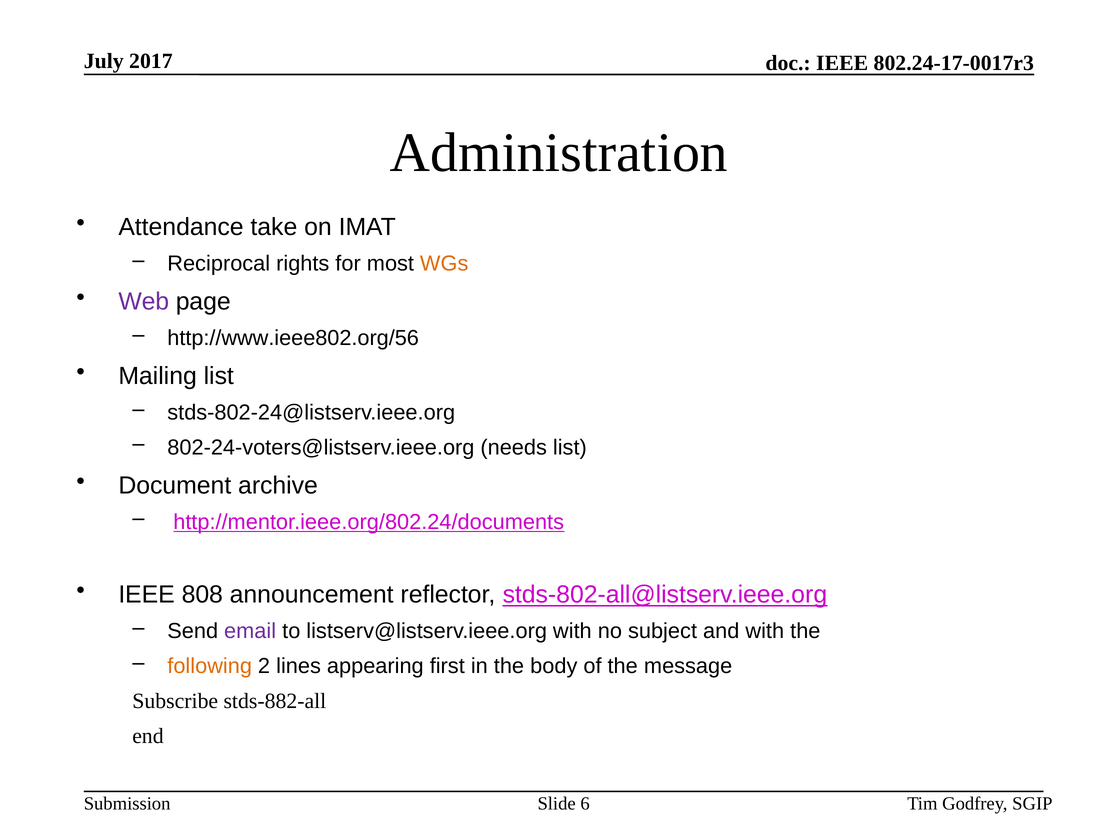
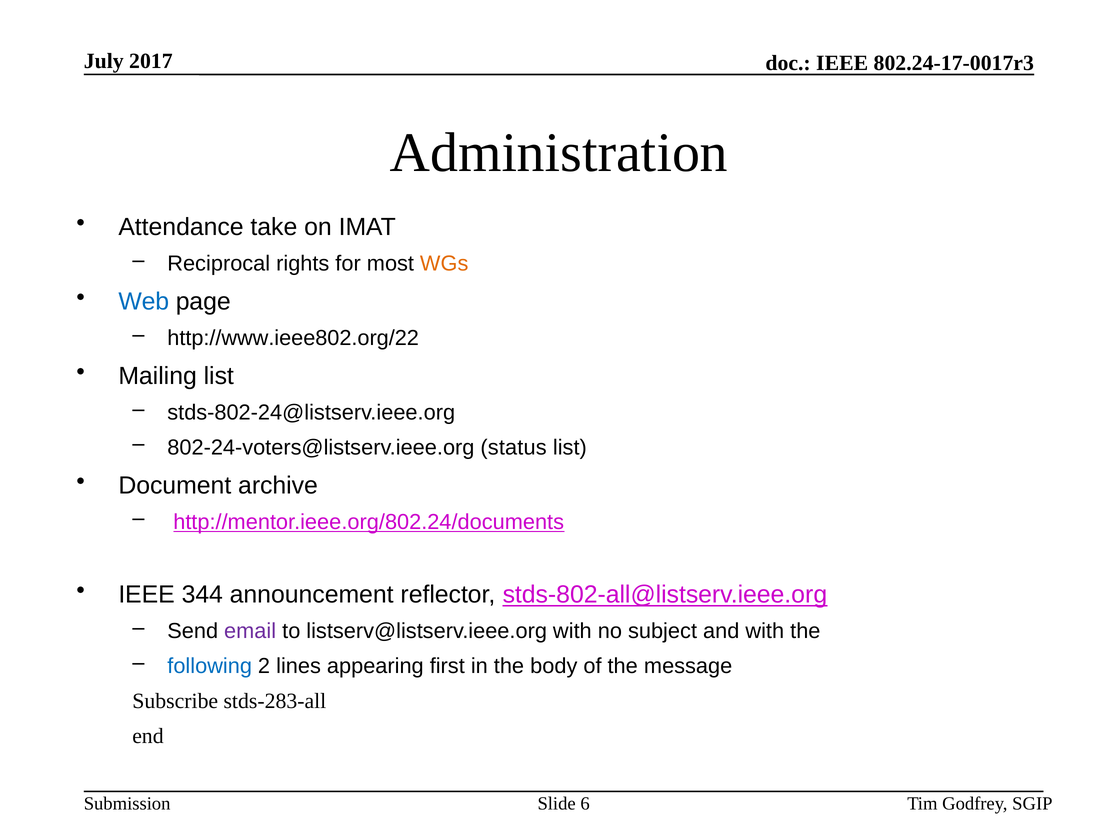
Web colour: purple -> blue
http://www.ieee802.org/56: http://www.ieee802.org/56 -> http://www.ieee802.org/22
needs: needs -> status
808: 808 -> 344
following colour: orange -> blue
stds-882-all: stds-882-all -> stds-283-all
